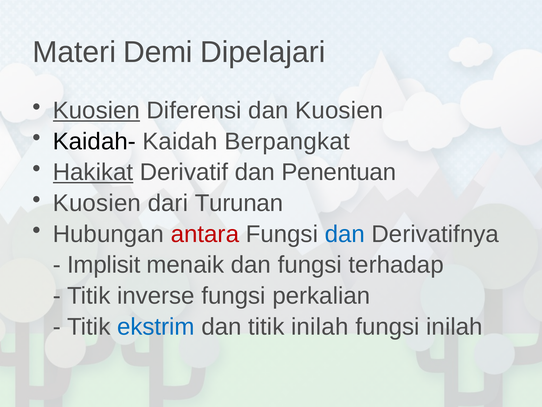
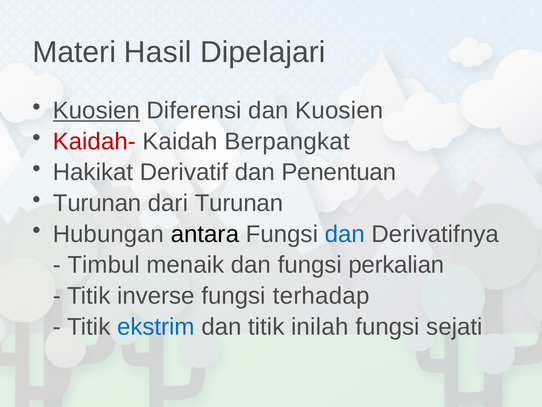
Demi: Demi -> Hasil
Kaidah- colour: black -> red
Hakikat underline: present -> none
Kuosien at (97, 203): Kuosien -> Turunan
antara colour: red -> black
Implisit: Implisit -> Timbul
terhadap: terhadap -> perkalian
perkalian: perkalian -> terhadap
fungsi inilah: inilah -> sejati
